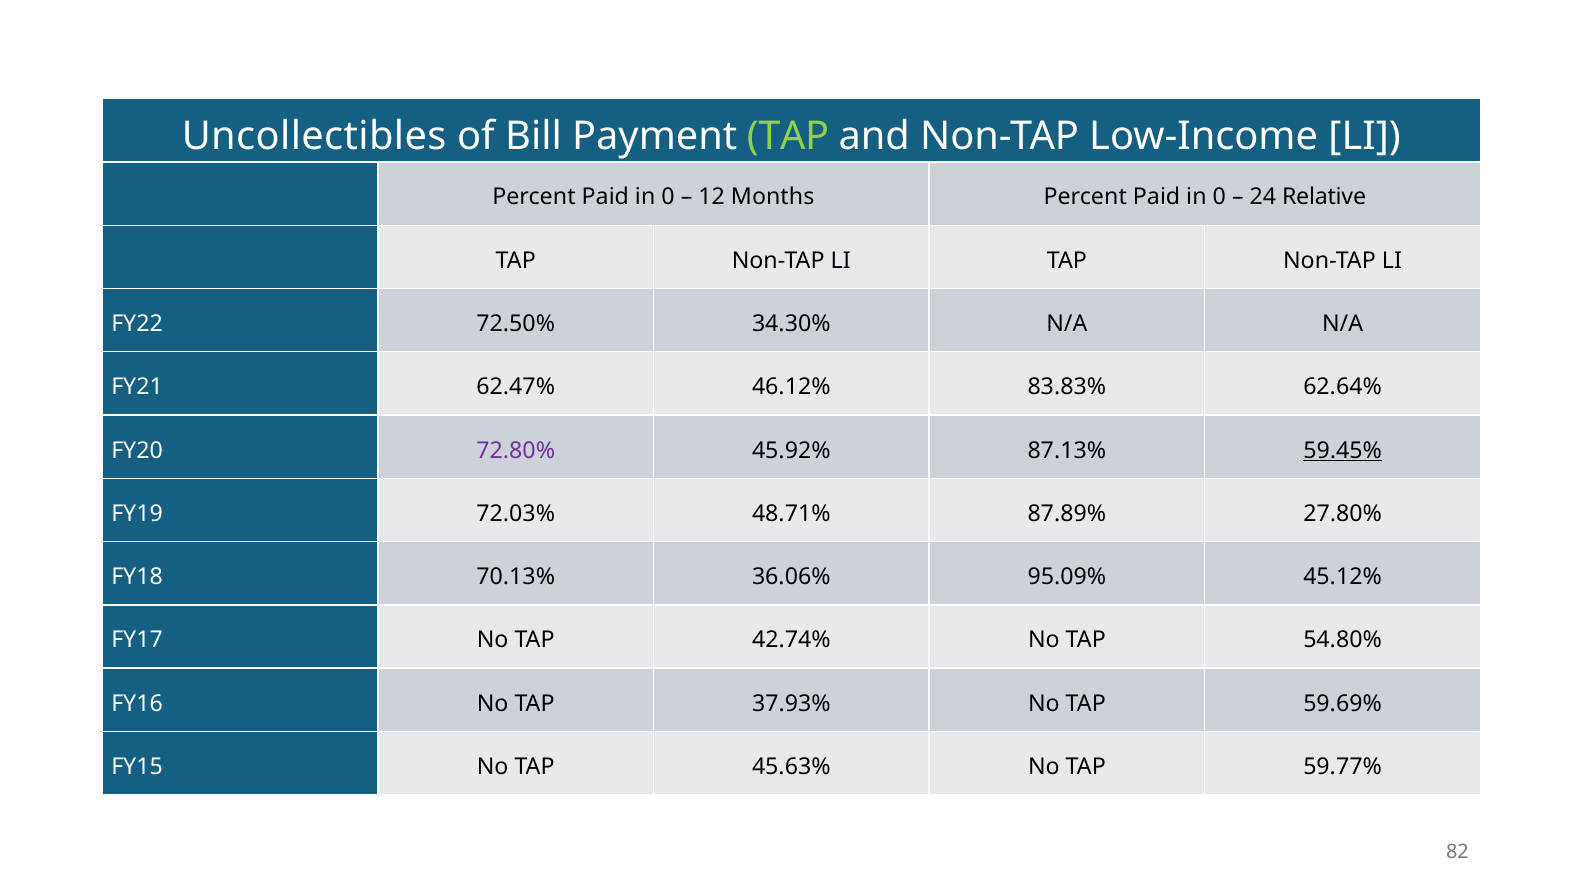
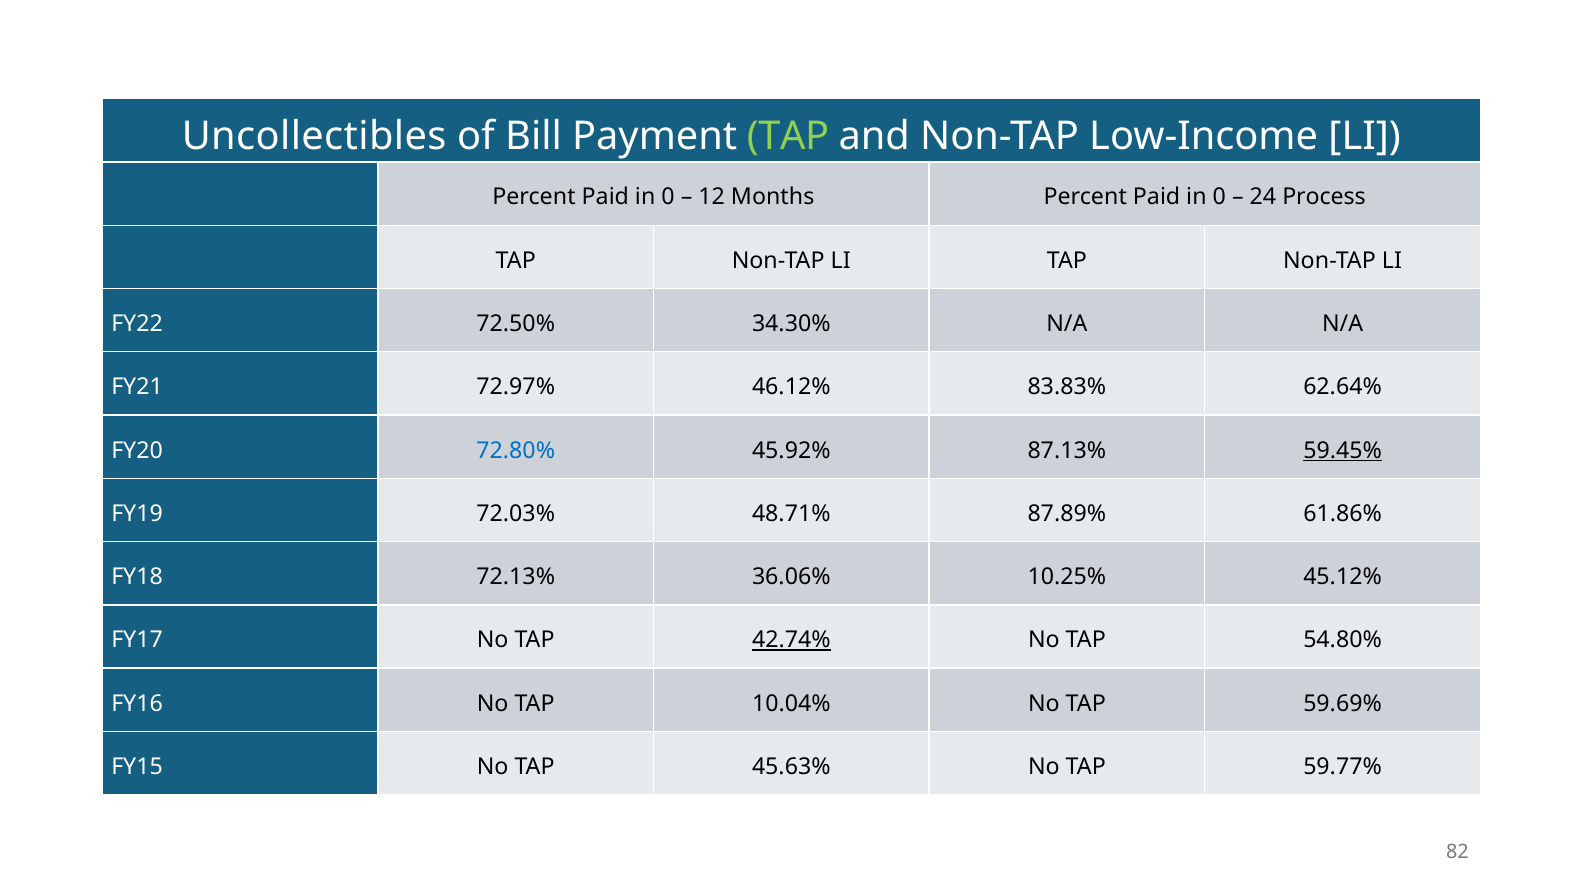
Relative: Relative -> Process
62.47%: 62.47% -> 72.97%
72.80% colour: purple -> blue
27.80%: 27.80% -> 61.86%
70.13%: 70.13% -> 72.13%
95.09%: 95.09% -> 10.25%
42.74% underline: none -> present
37.93%: 37.93% -> 10.04%
